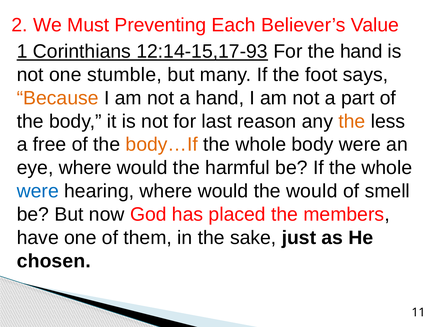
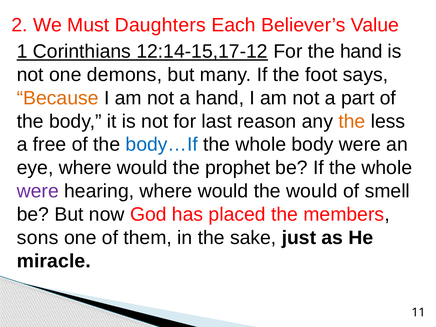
Preventing: Preventing -> Daughters
12:14-15,17-93: 12:14-15,17-93 -> 12:14-15,17-12
stumble: stumble -> demons
body…If colour: orange -> blue
harmful: harmful -> prophet
were at (38, 191) colour: blue -> purple
have: have -> sons
chosen: chosen -> miracle
